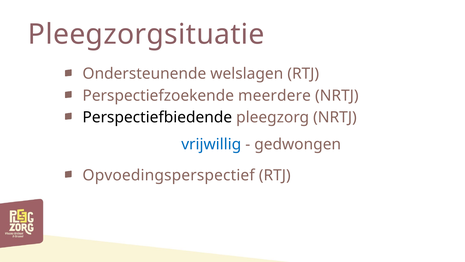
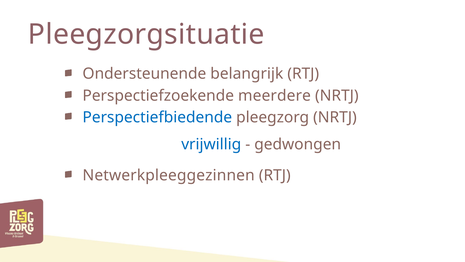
welslagen: welslagen -> belangrijk
Perspectiefbiedende colour: black -> blue
Opvoedingsperspectief: Opvoedingsperspectief -> Netwerkpleeggezinnen
